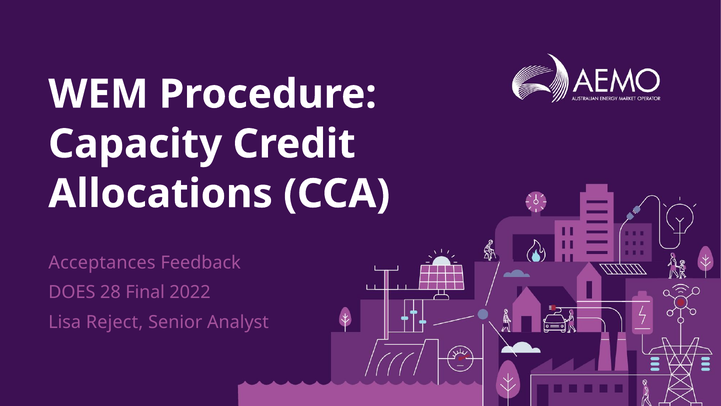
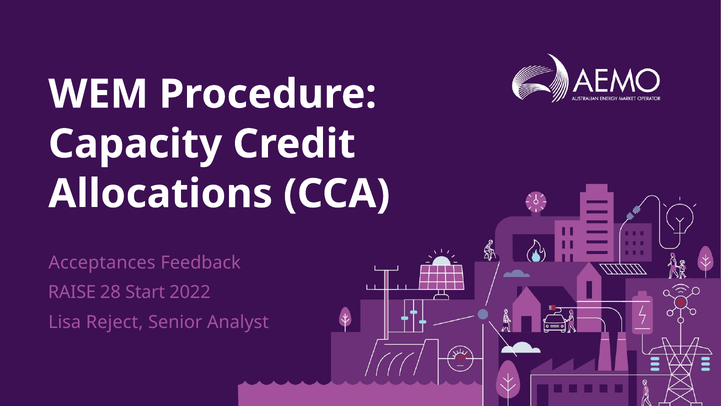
DOES: DOES -> RAISE
Final: Final -> Start
